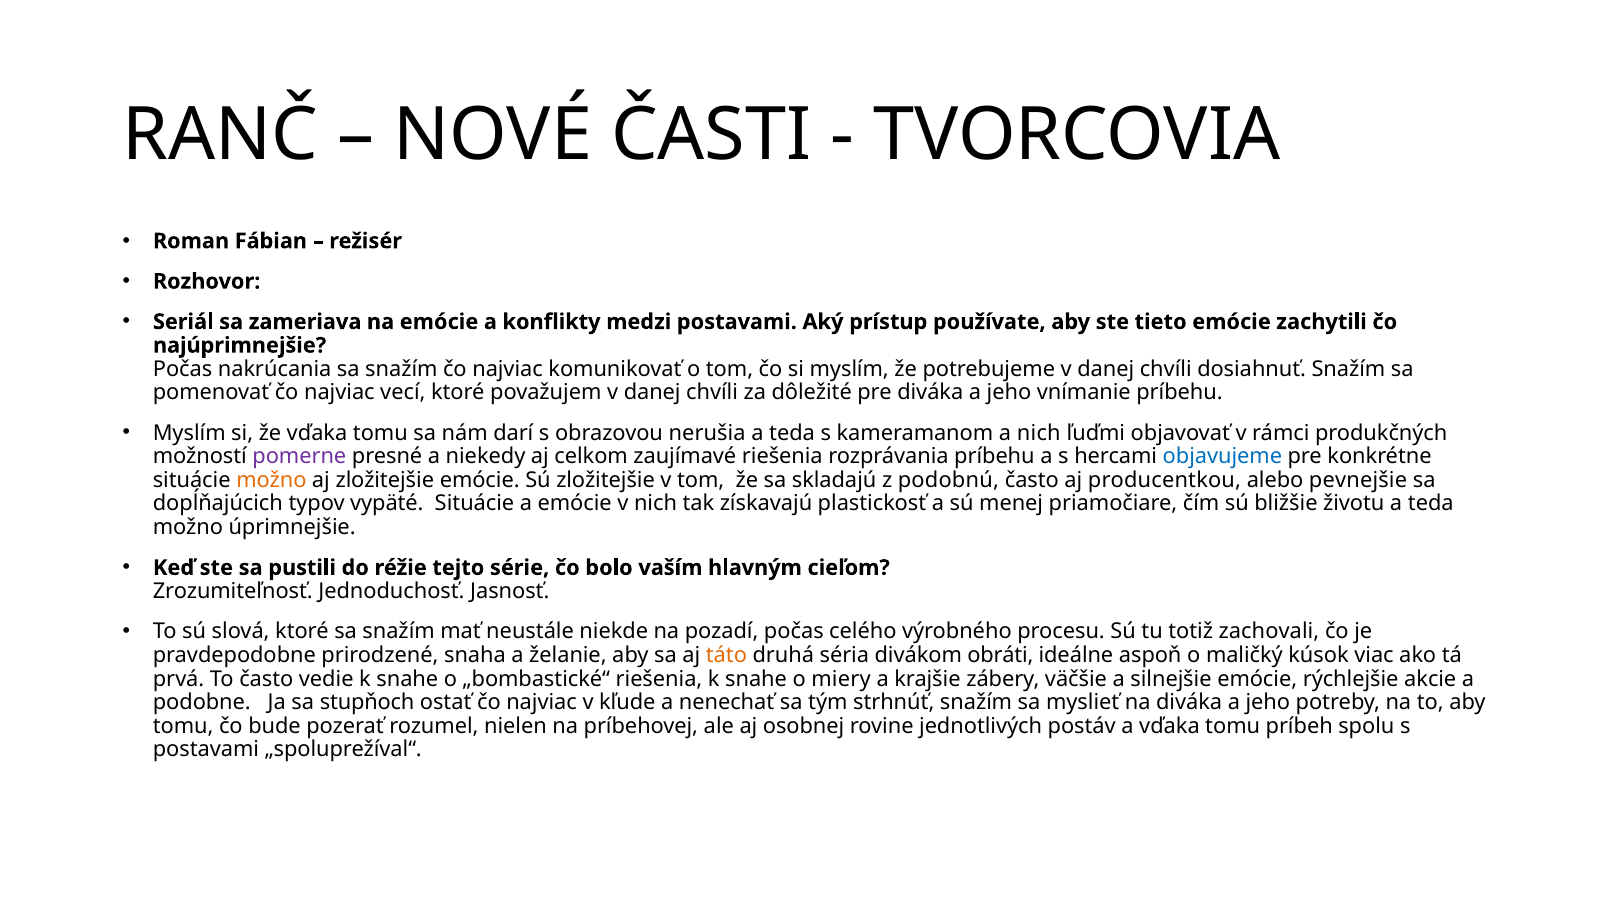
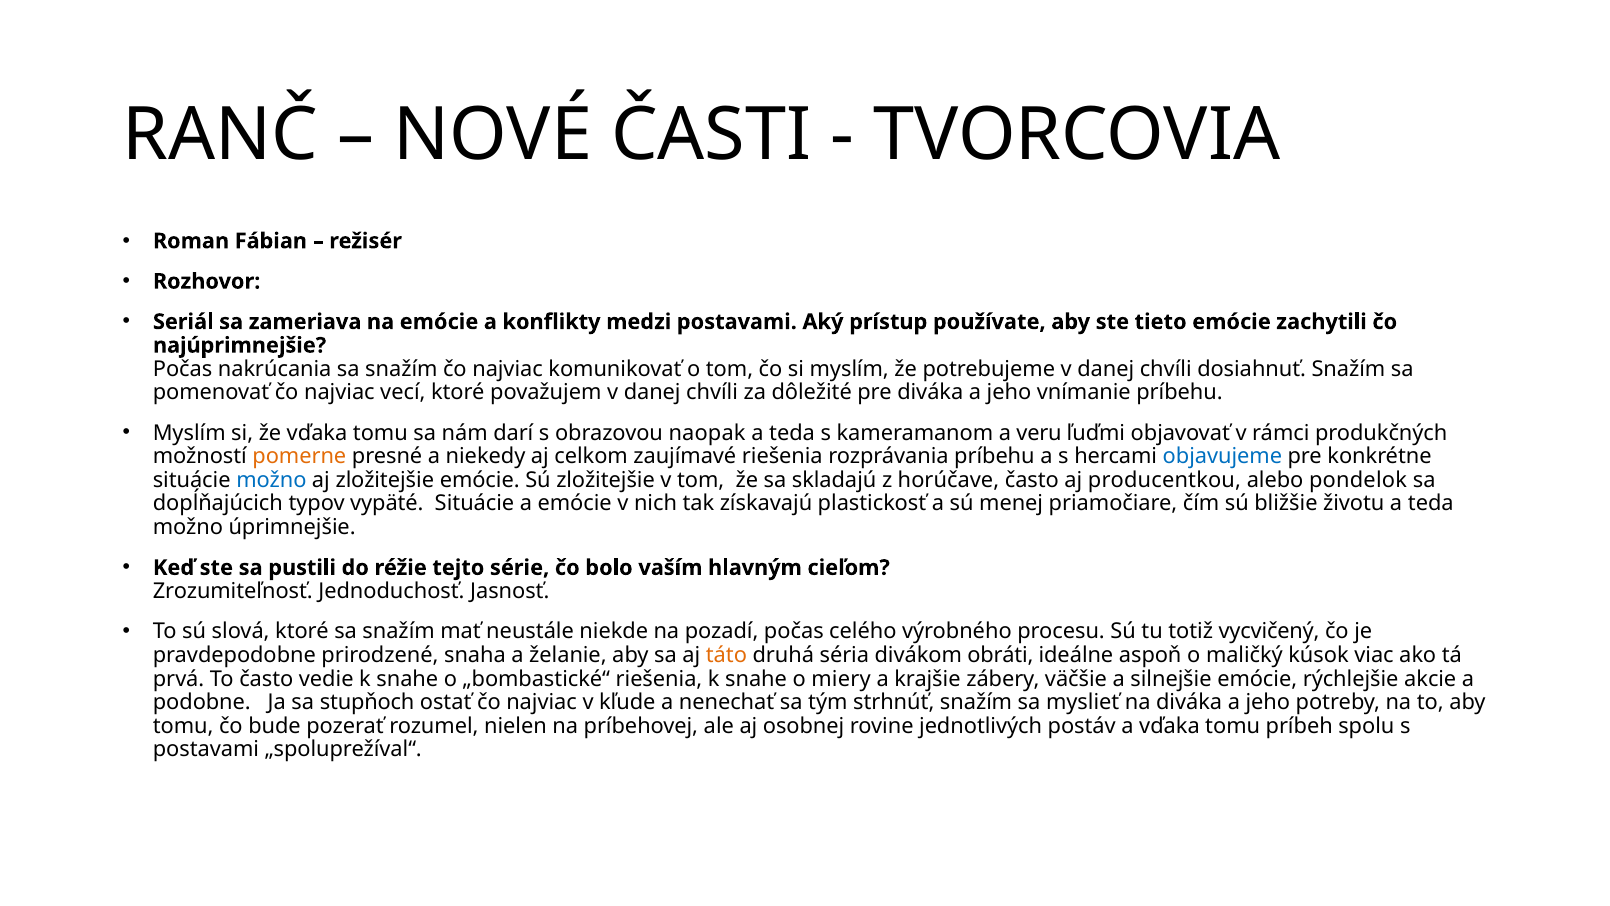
nerušia: nerušia -> naopak
a nich: nich -> veru
pomerne colour: purple -> orange
možno at (271, 480) colour: orange -> blue
podobnú: podobnú -> horúčave
pevnejšie: pevnejšie -> pondelok
zachovali: zachovali -> vycvičený
